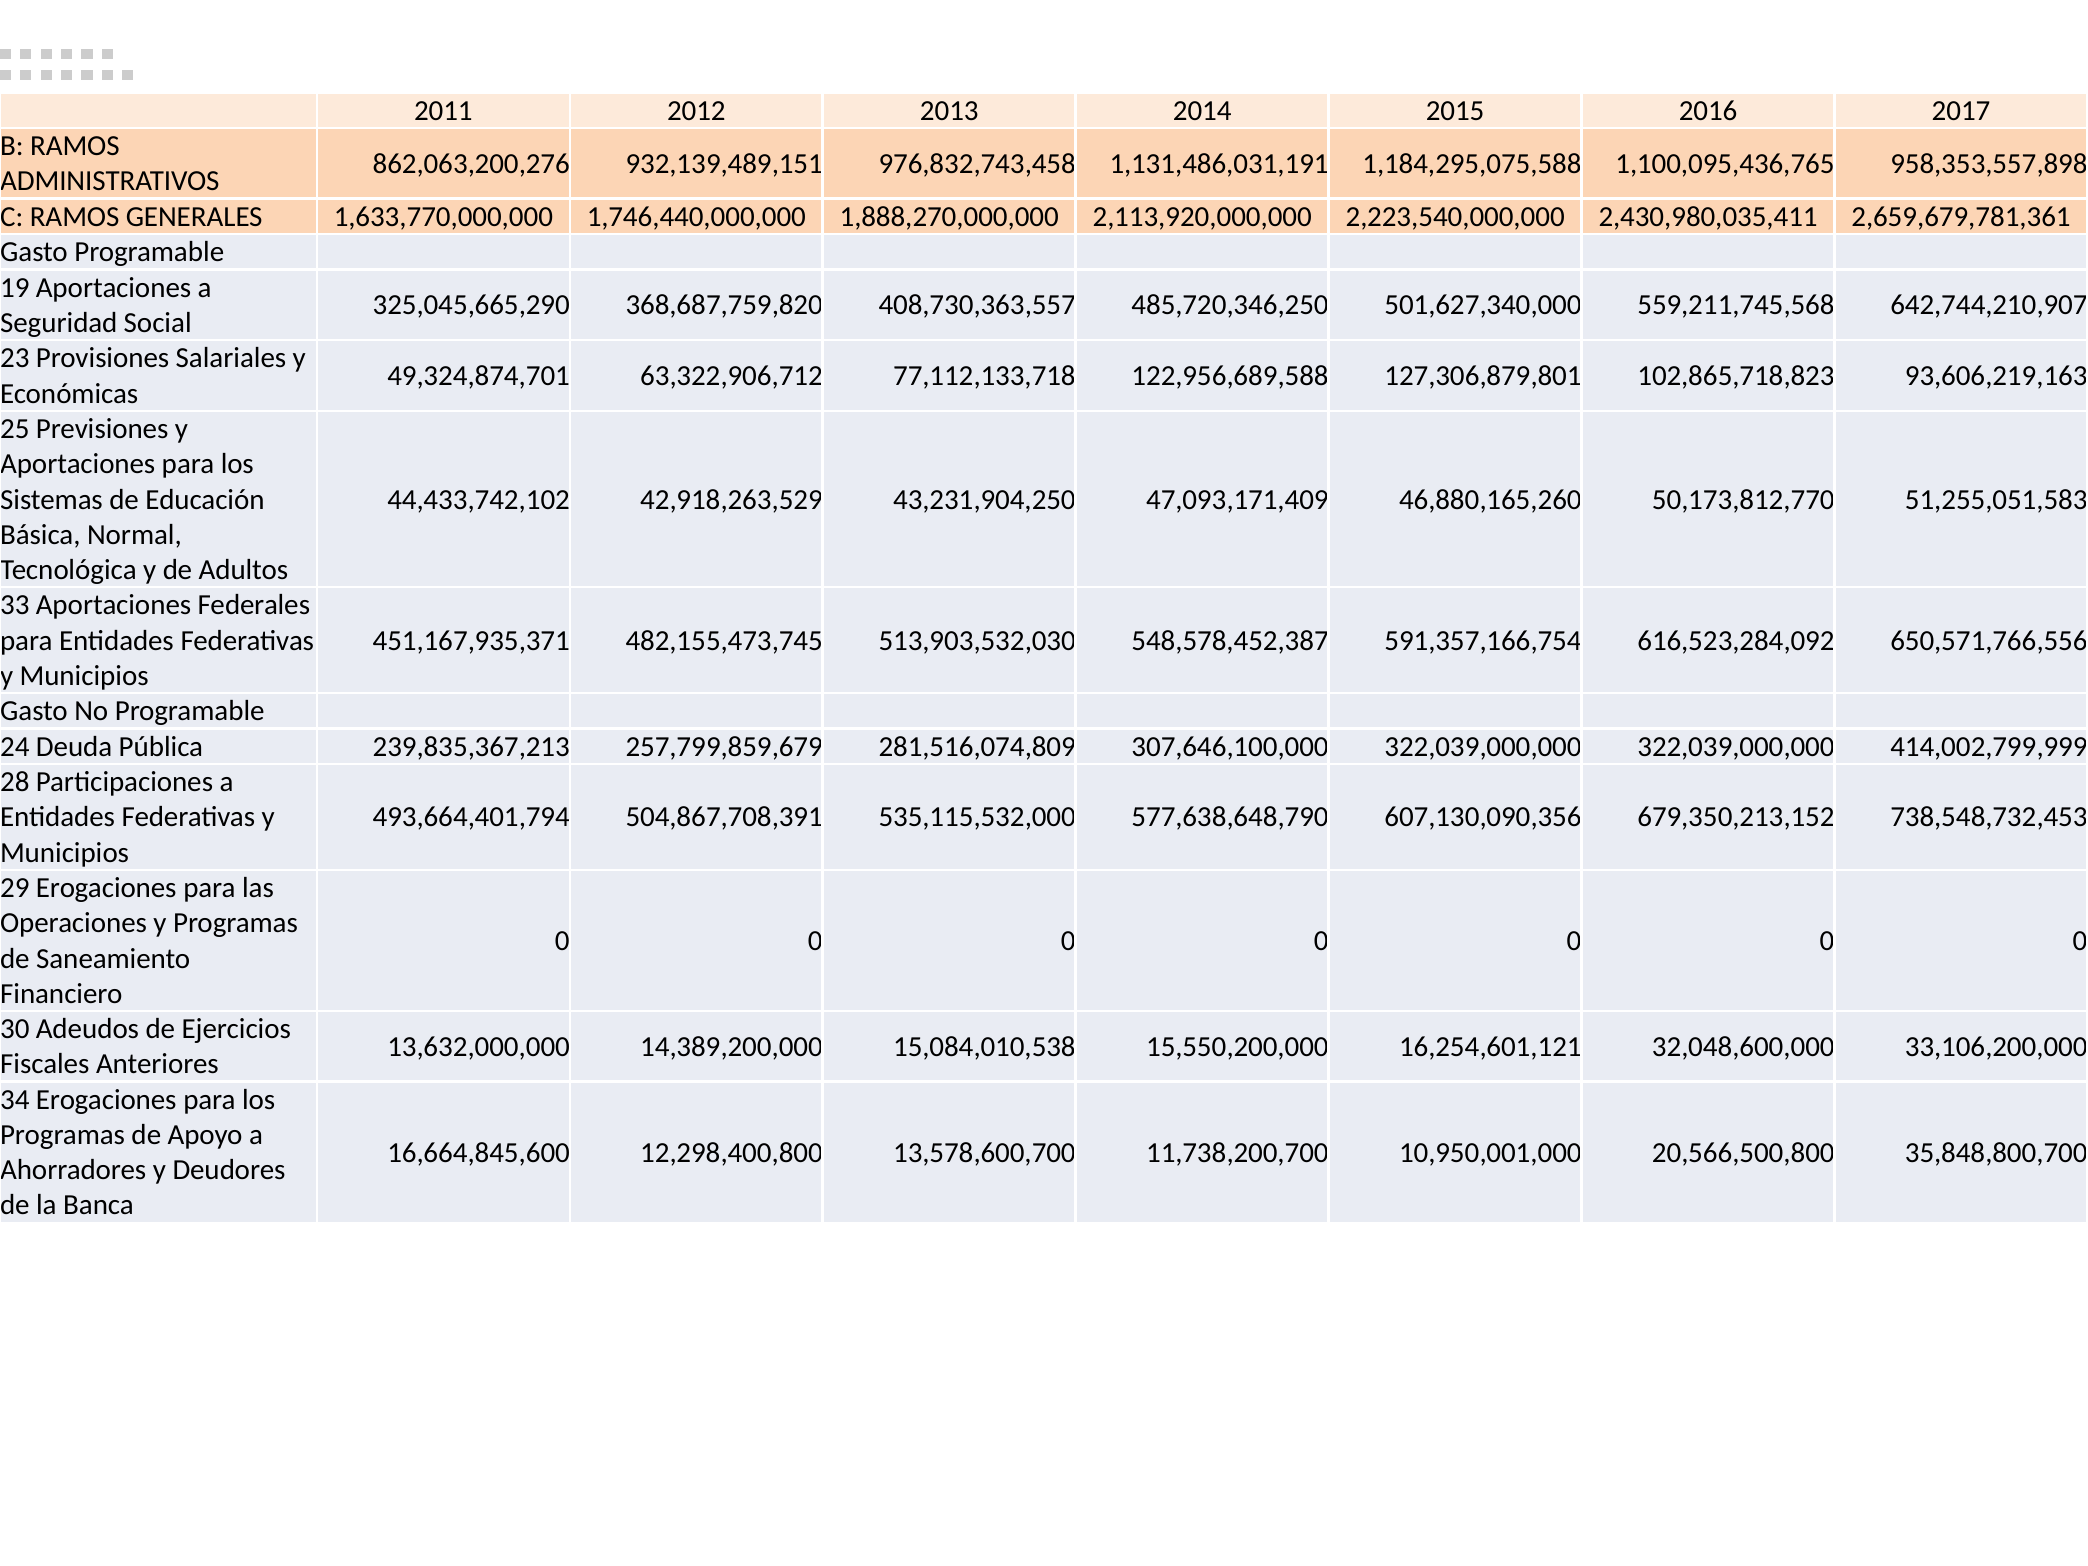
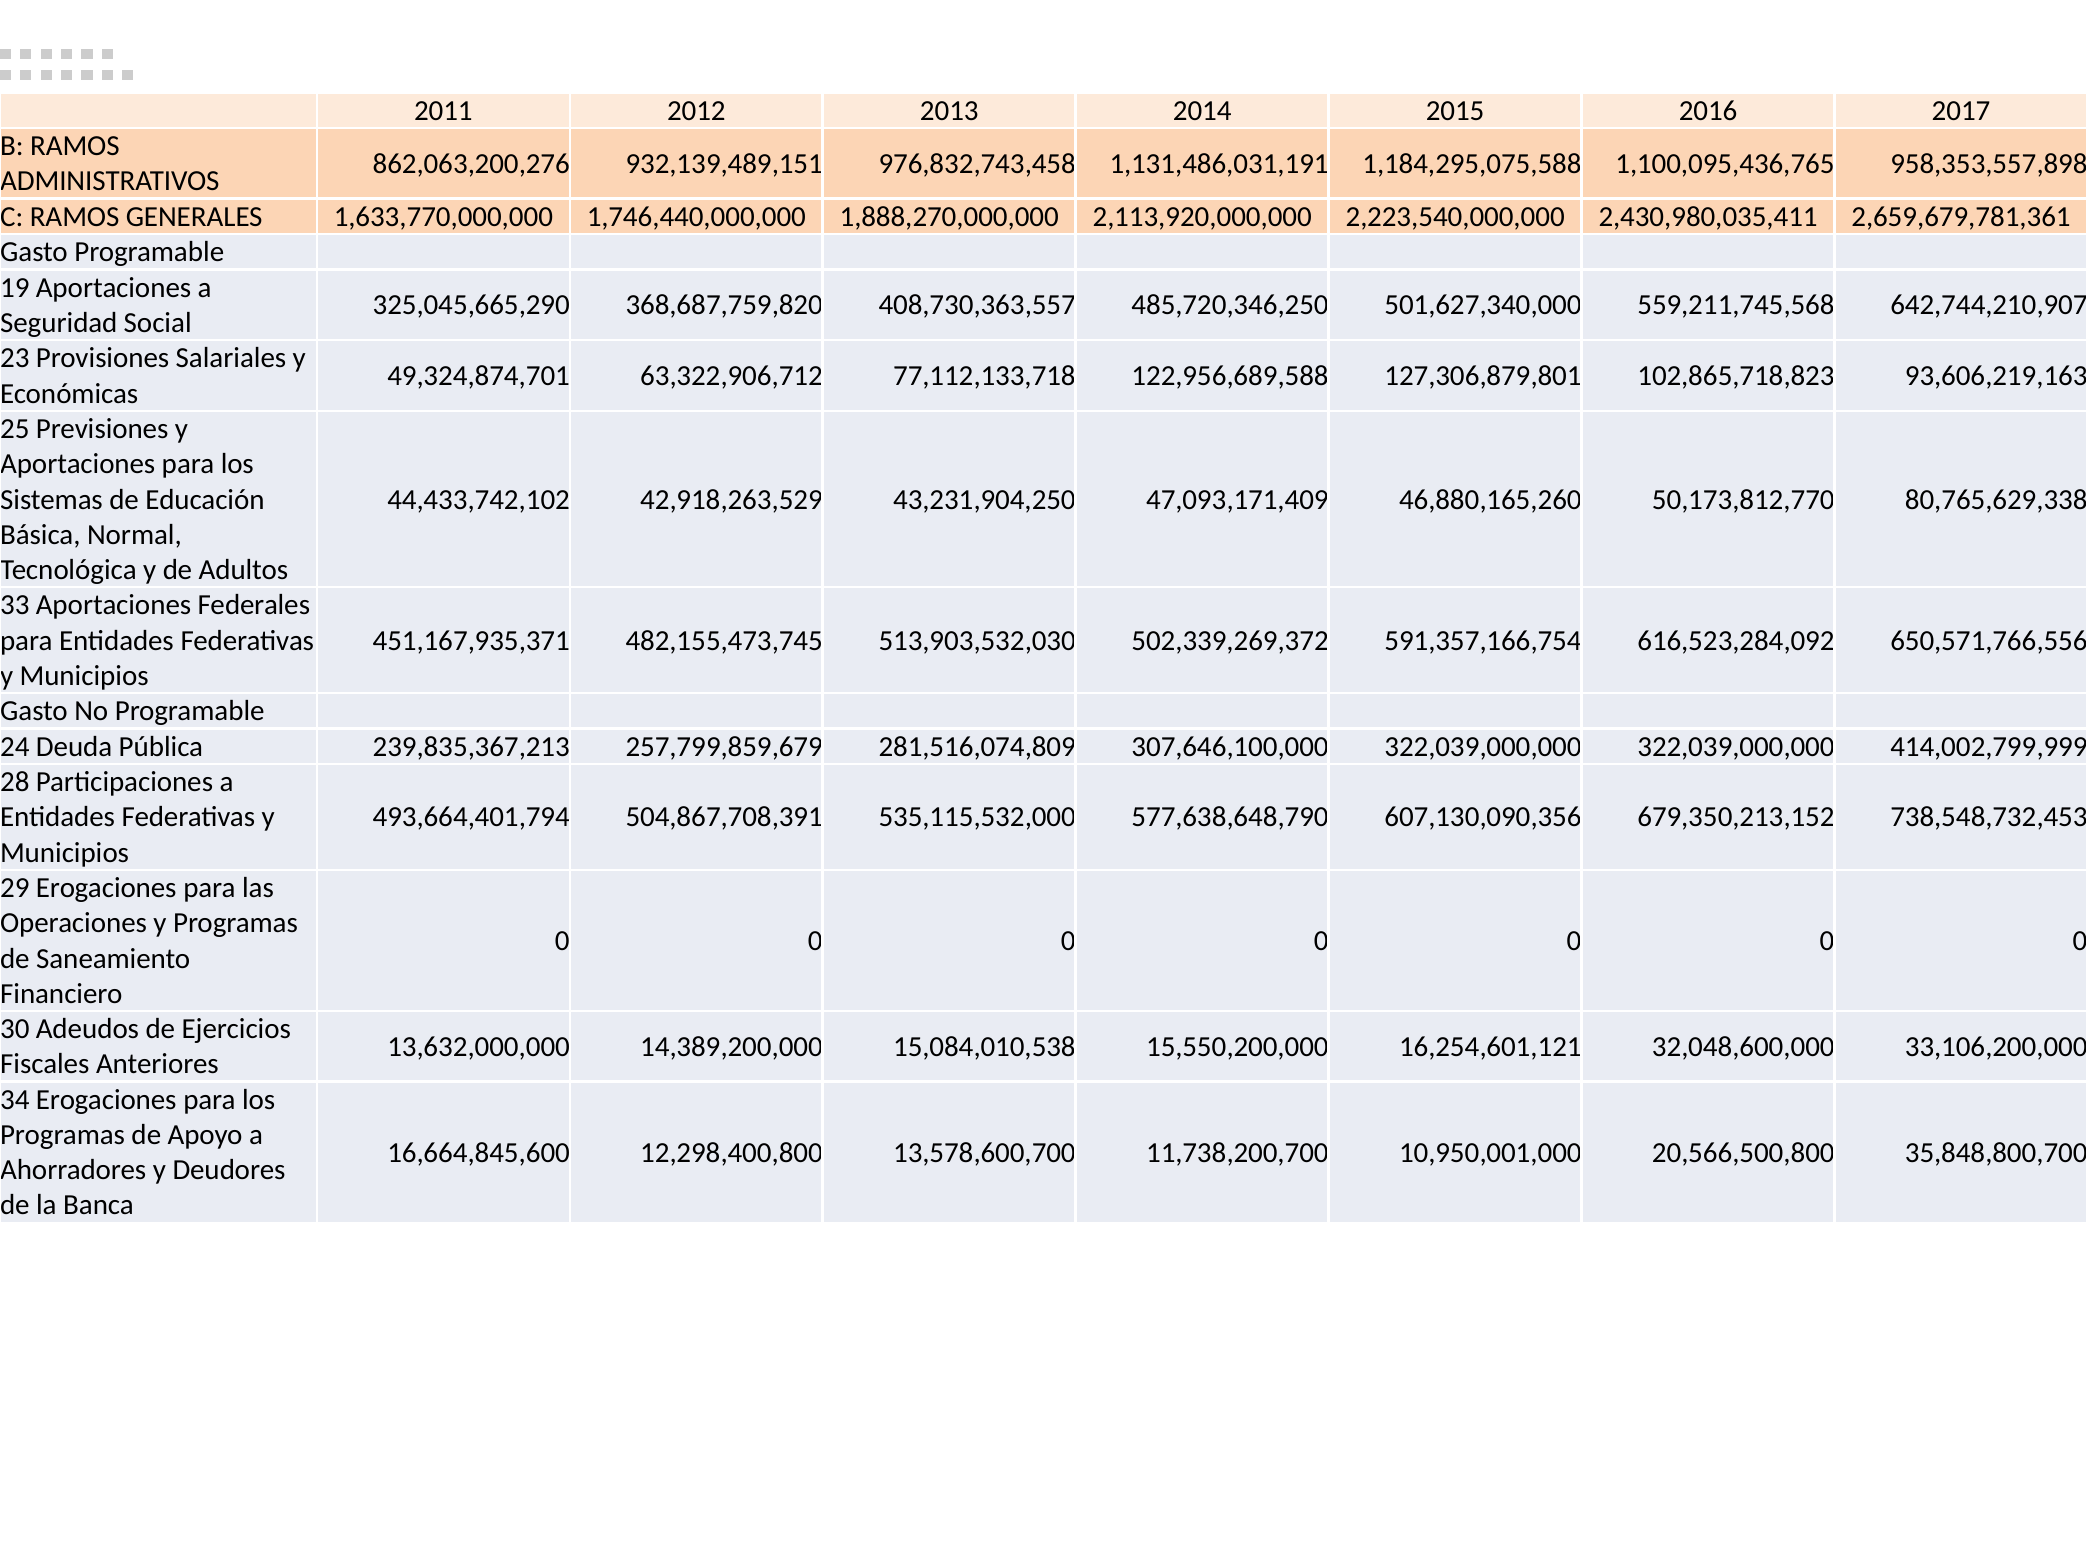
51,255,051,583: 51,255,051,583 -> 80,765,629,338
548,578,452,387: 548,578,452,387 -> 502,339,269,372
